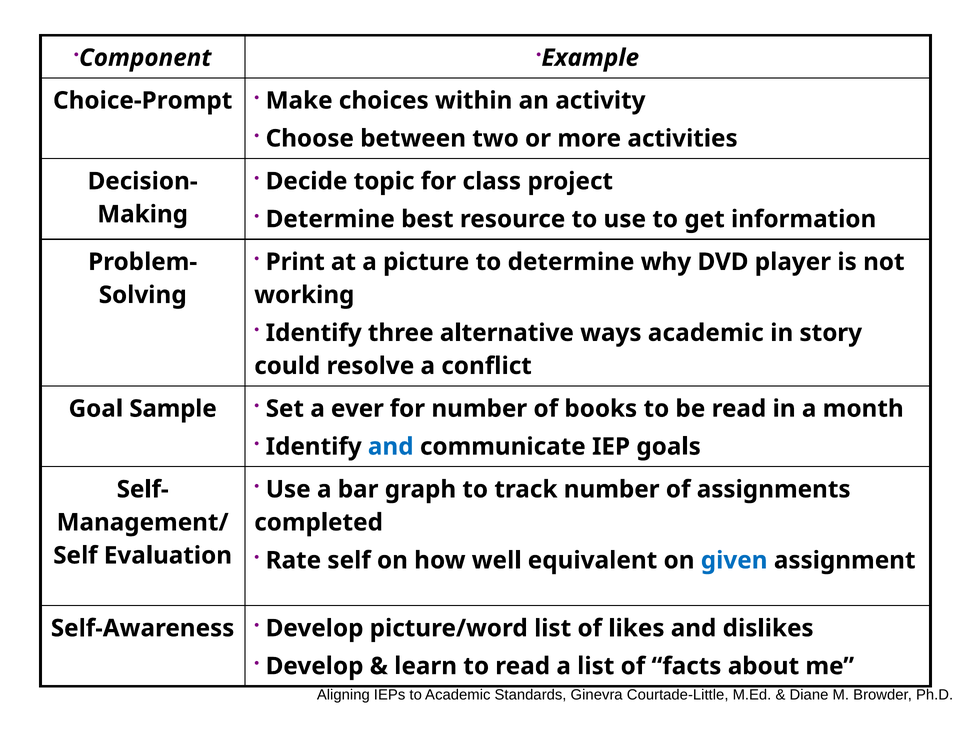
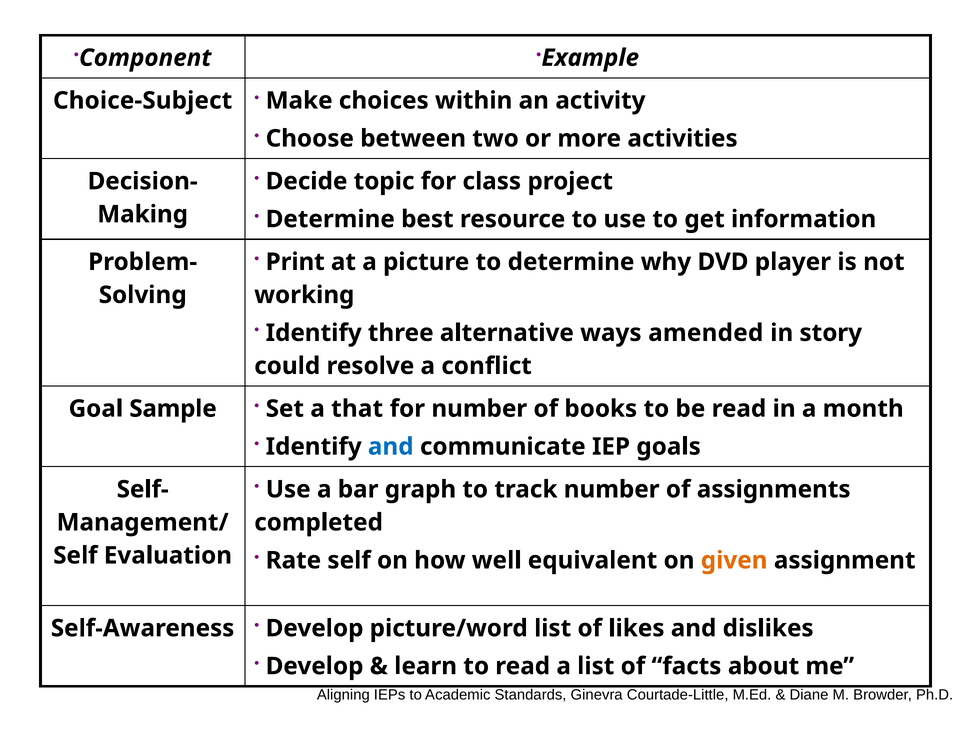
Choice-Prompt: Choice-Prompt -> Choice-Subject
ways academic: academic -> amended
ever: ever -> that
given colour: blue -> orange
